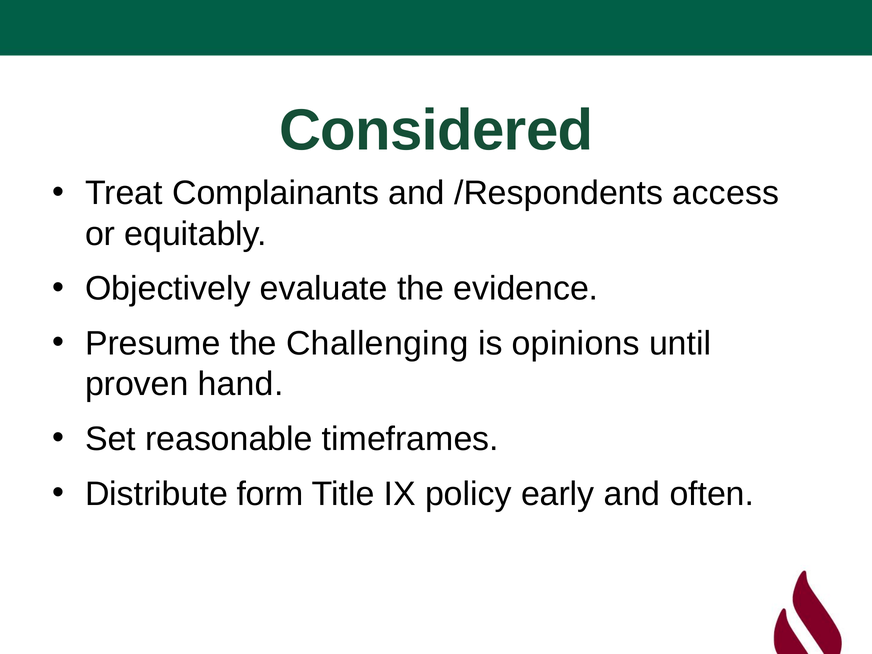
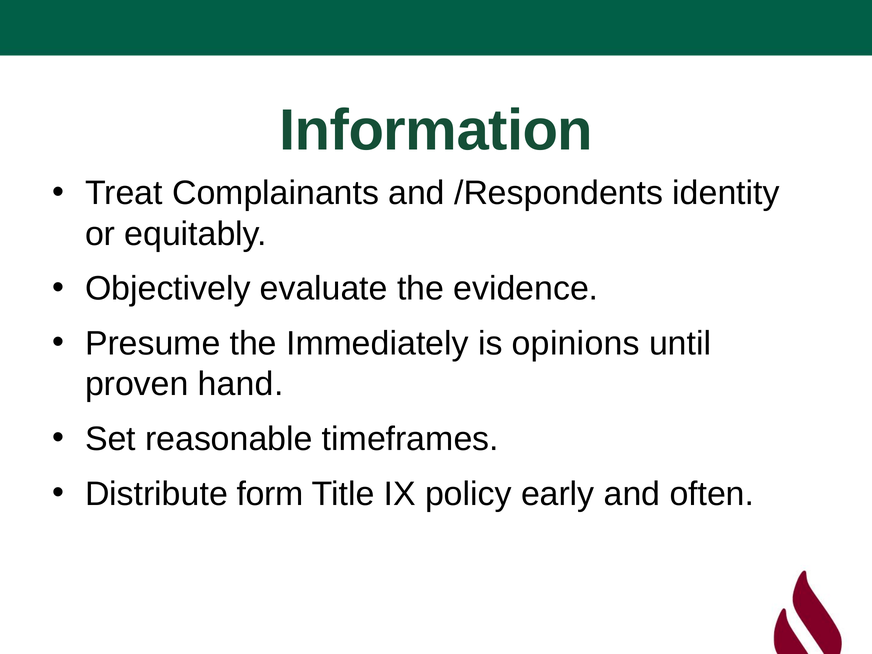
Considered: Considered -> Information
access: access -> identity
Challenging: Challenging -> Immediately
